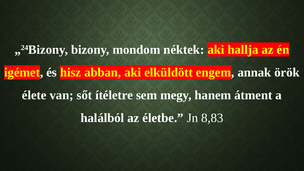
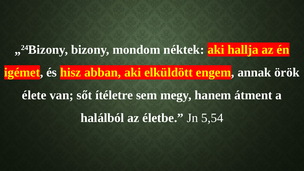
8,83: 8,83 -> 5,54
